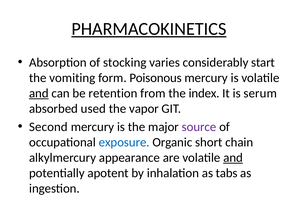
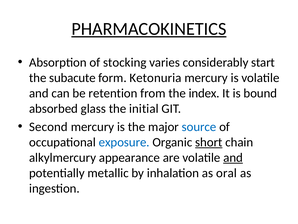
vomiting: vomiting -> subacute
Poisonous: Poisonous -> Ketonuria
and at (39, 93) underline: present -> none
serum: serum -> bound
used: used -> glass
vapor: vapor -> initial
source colour: purple -> blue
short underline: none -> present
apotent: apotent -> metallic
tabs: tabs -> oral
